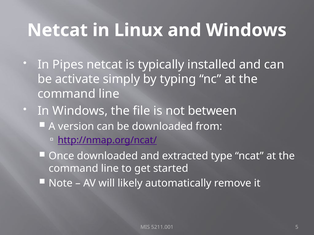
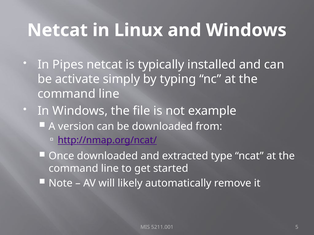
between: between -> example
